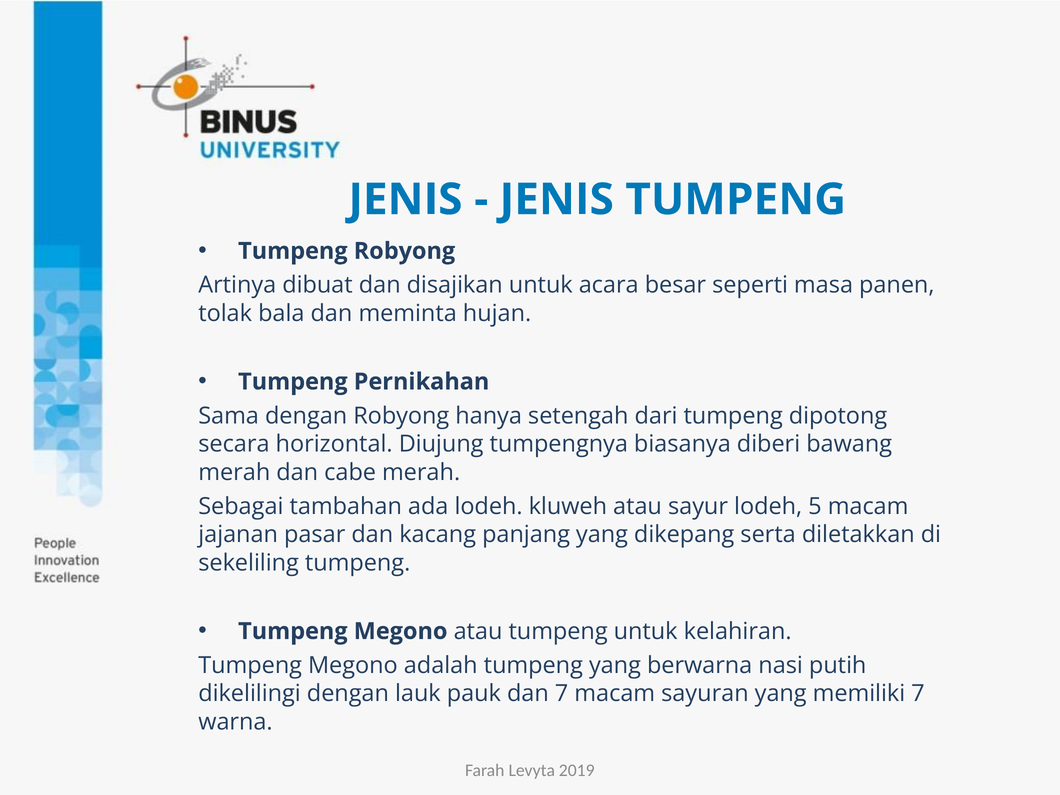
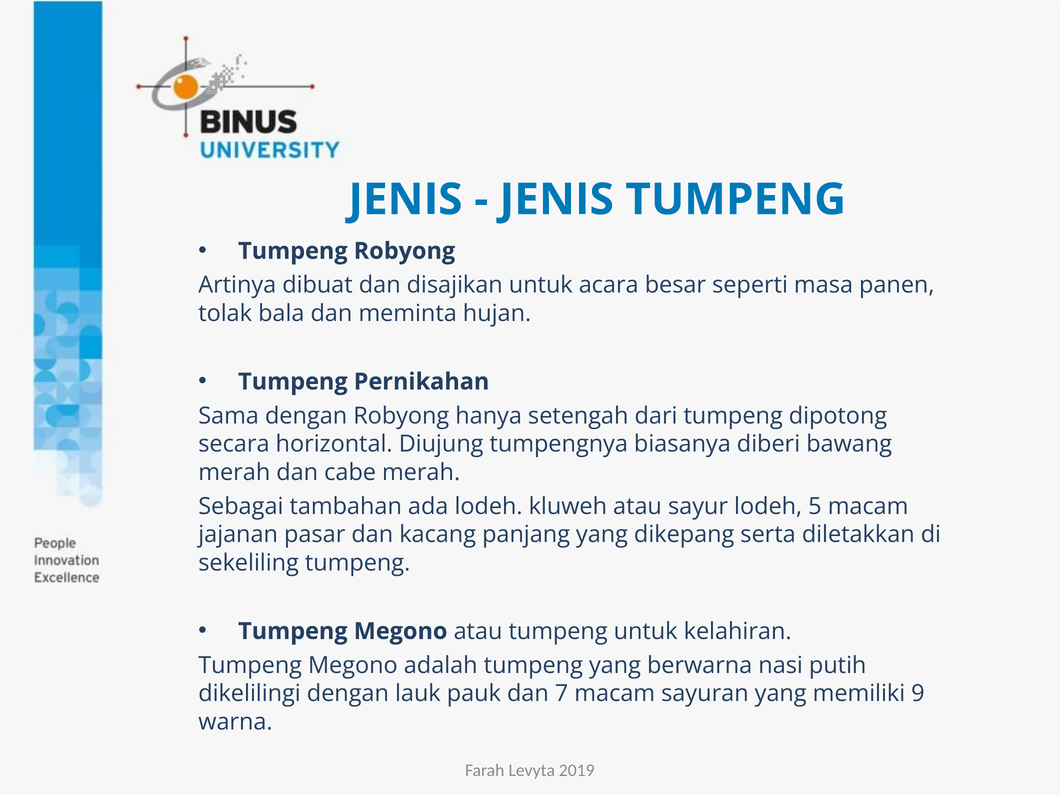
memiliki 7: 7 -> 9
